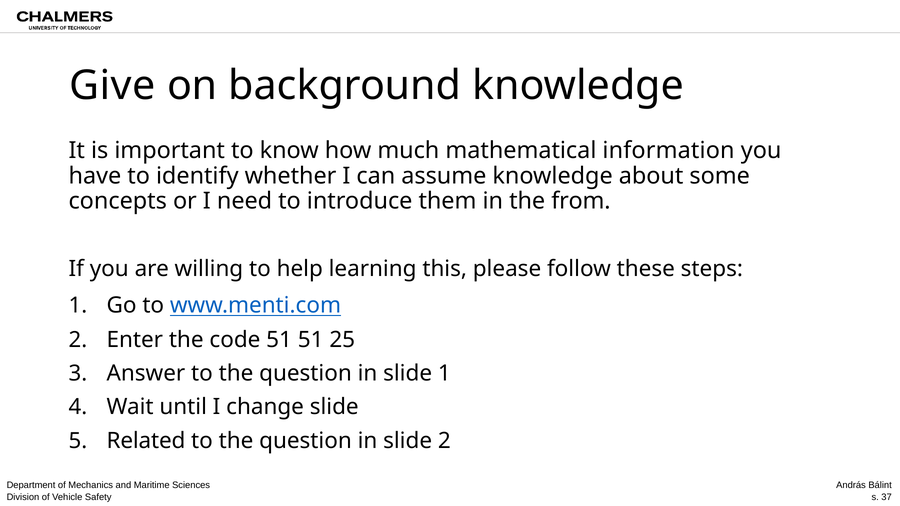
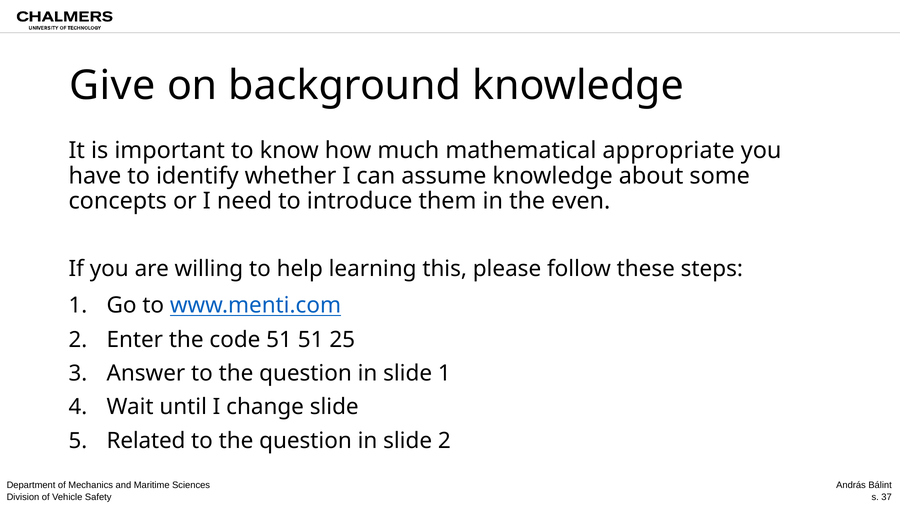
information: information -> appropriate
from: from -> even
